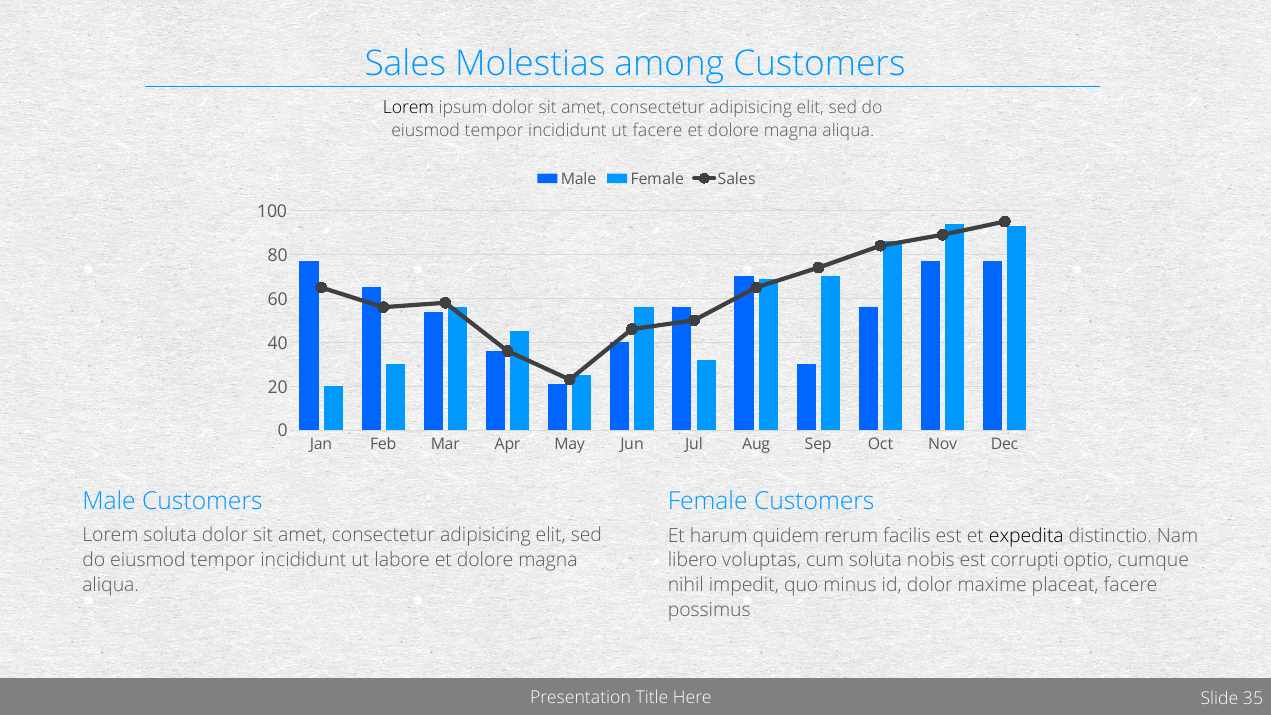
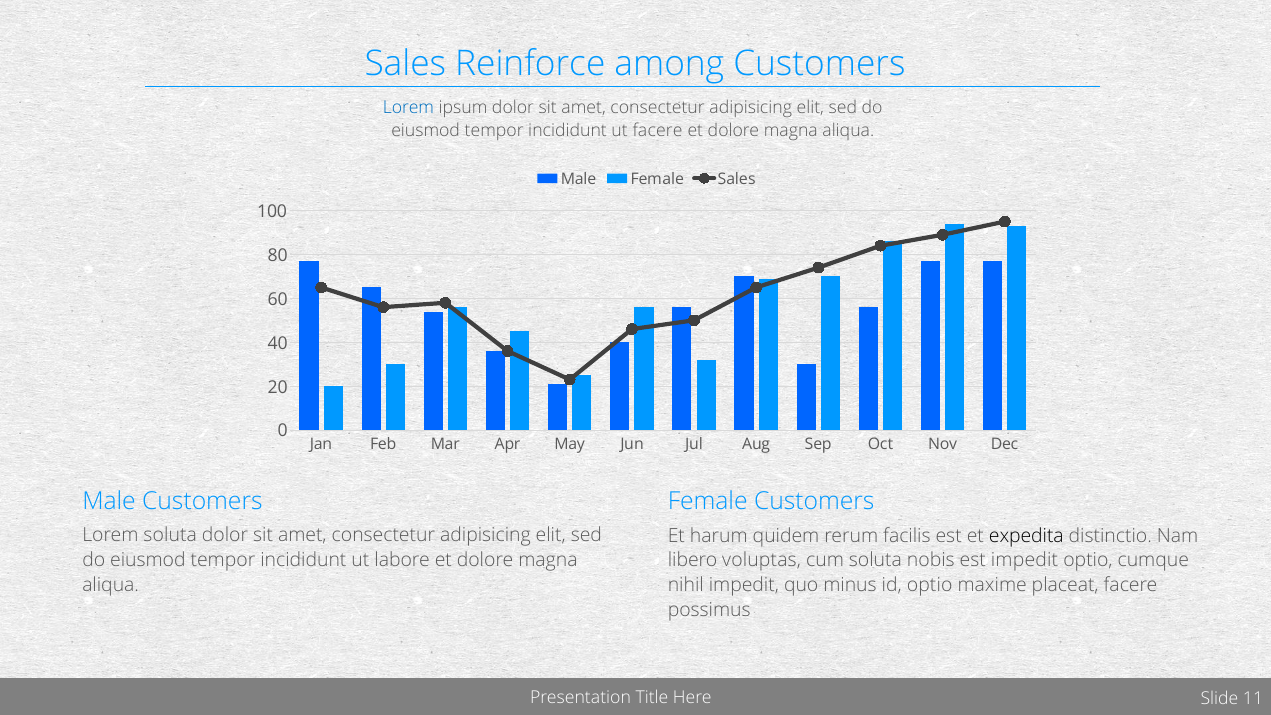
Molestias: Molestias -> Reinforce
Lorem at (408, 108) colour: black -> blue
est corrupti: corrupti -> impedit
id dolor: dolor -> optio
35: 35 -> 11
